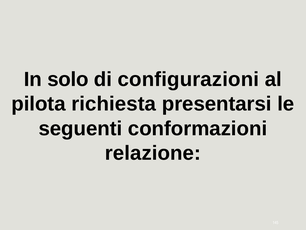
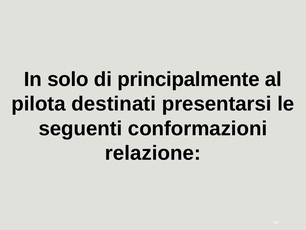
configurazioni: configurazioni -> principalmente
richiesta: richiesta -> destinati
